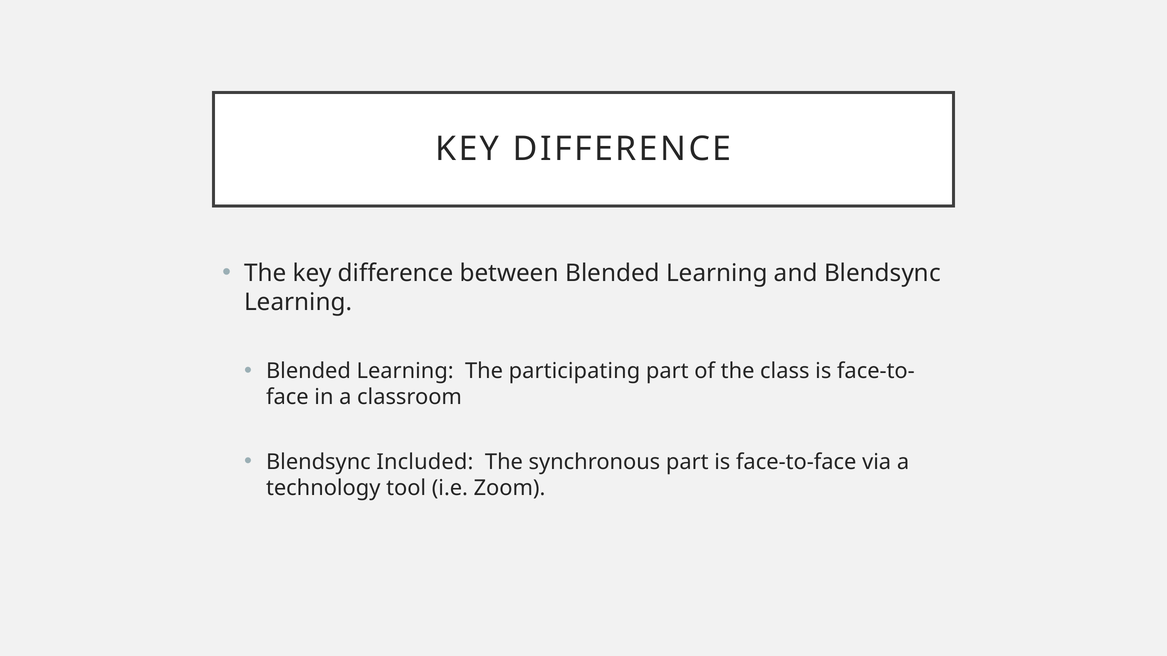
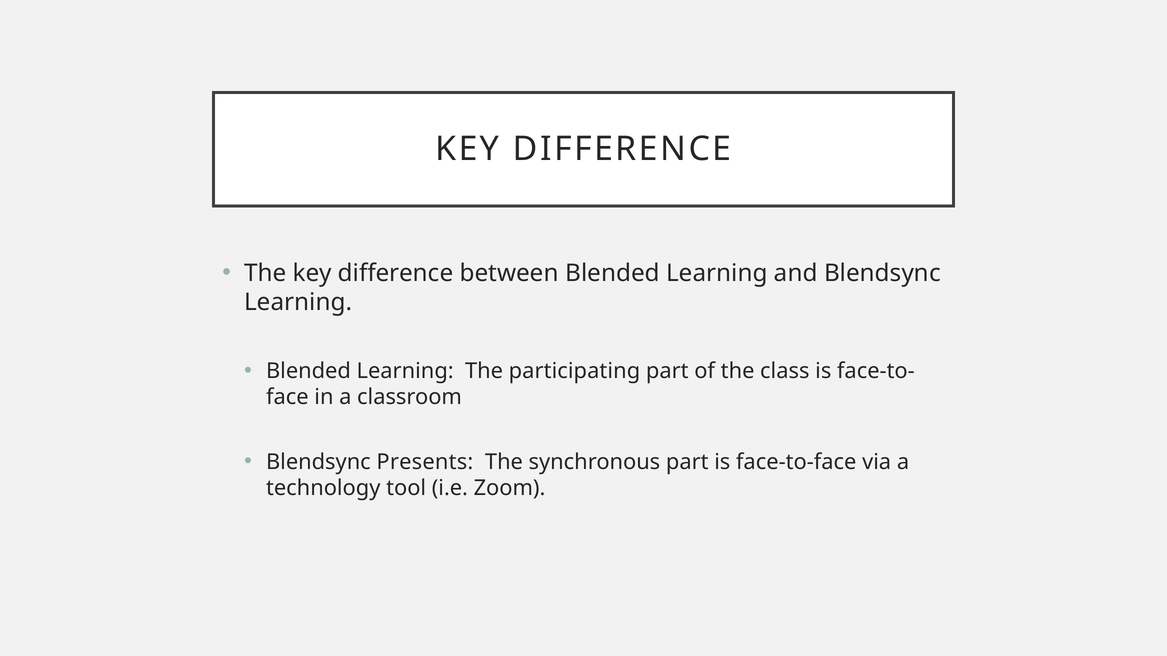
Included: Included -> Presents
